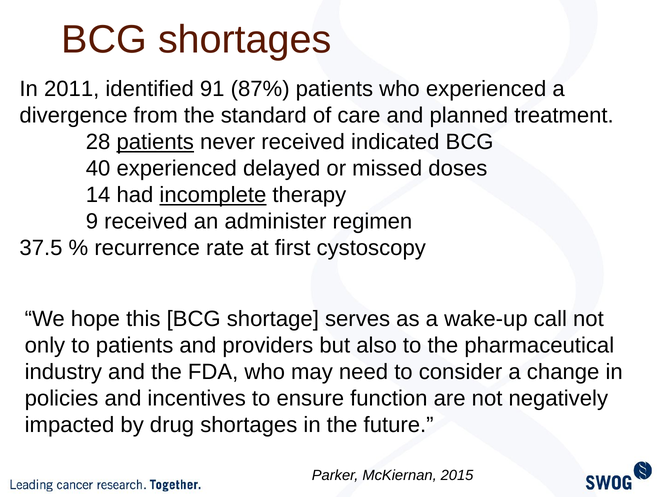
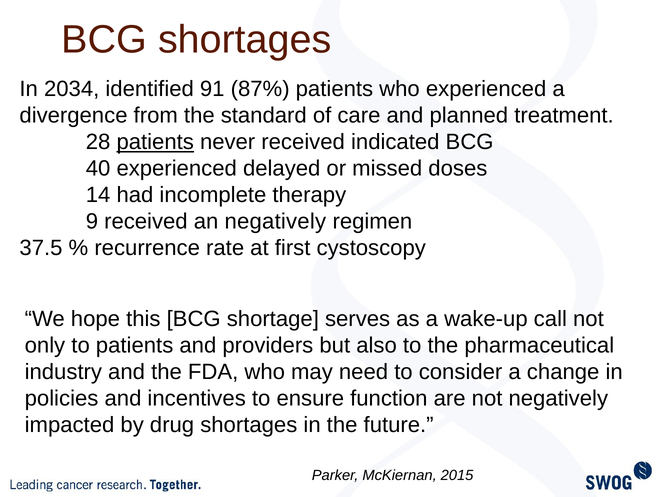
2011: 2011 -> 2034
incomplete underline: present -> none
an administer: administer -> negatively
